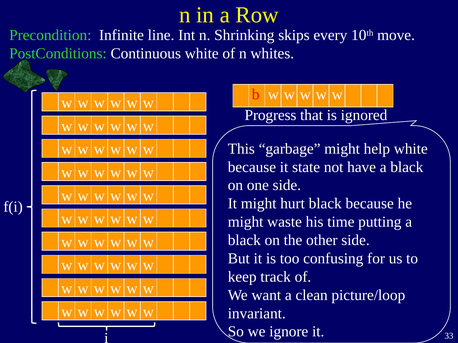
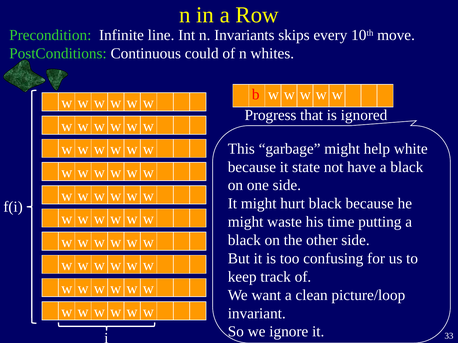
Shrinking: Shrinking -> Invariants
Continuous white: white -> could
